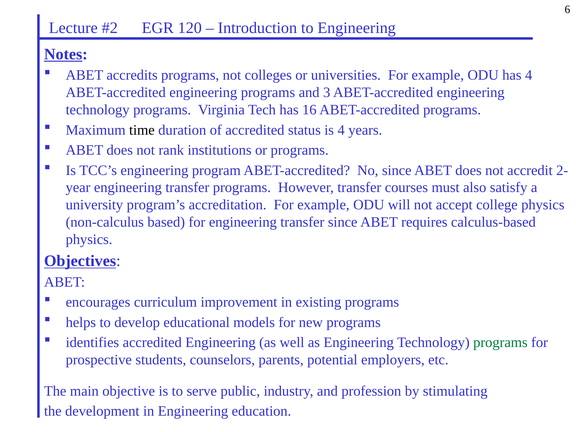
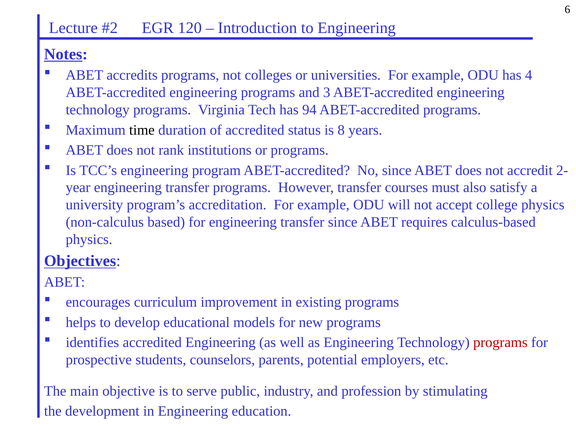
16: 16 -> 94
is 4: 4 -> 8
programs at (500, 342) colour: green -> red
